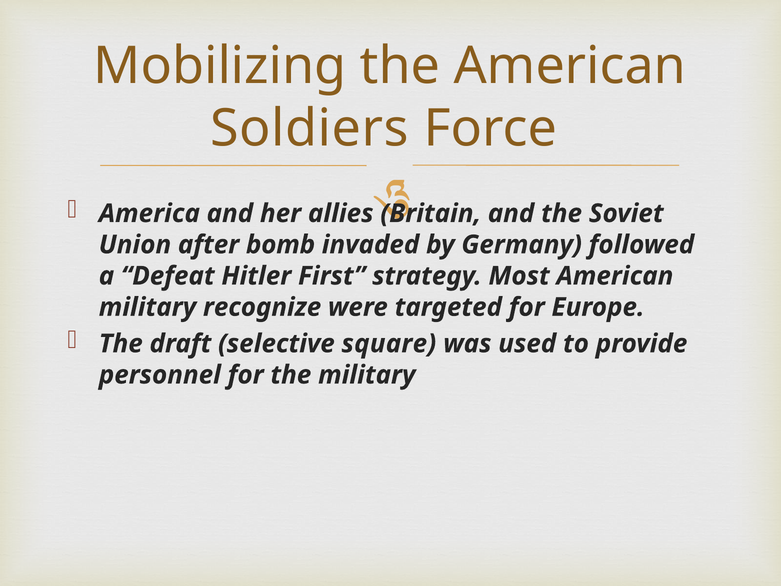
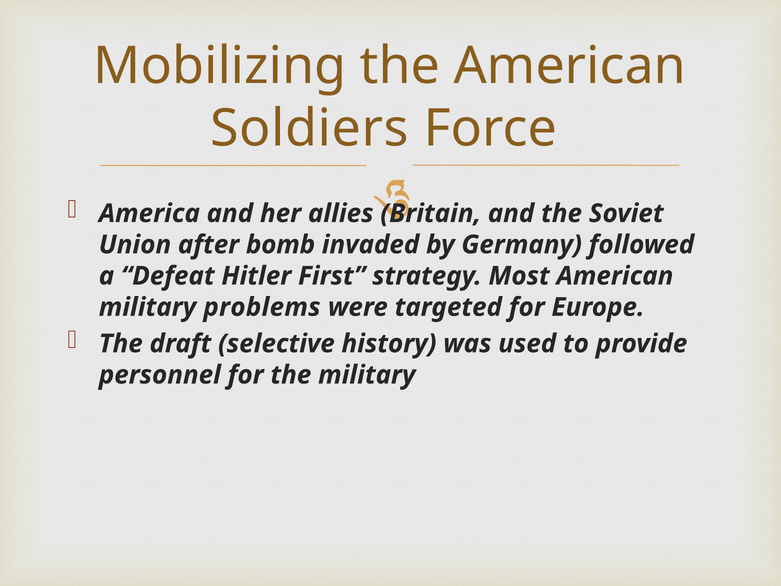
recognize: recognize -> problems
square: square -> history
